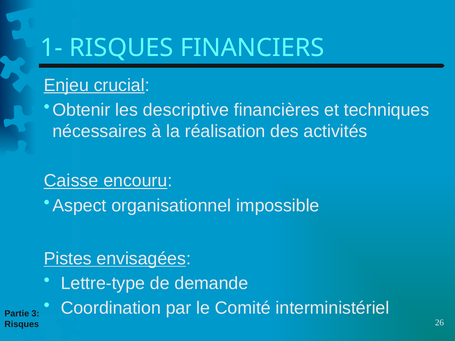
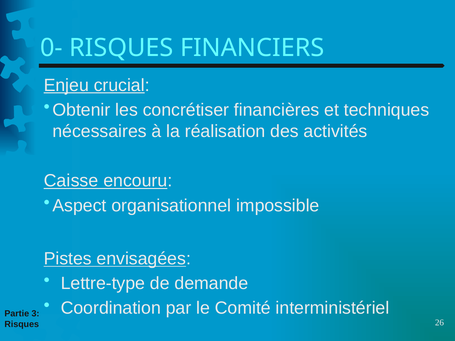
1-: 1- -> 0-
descriptive: descriptive -> concrétiser
